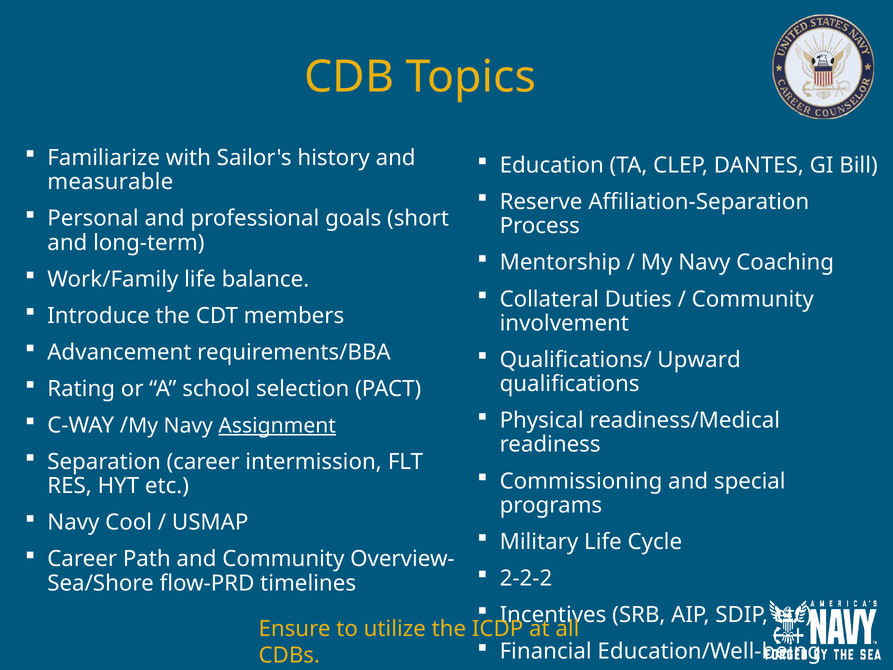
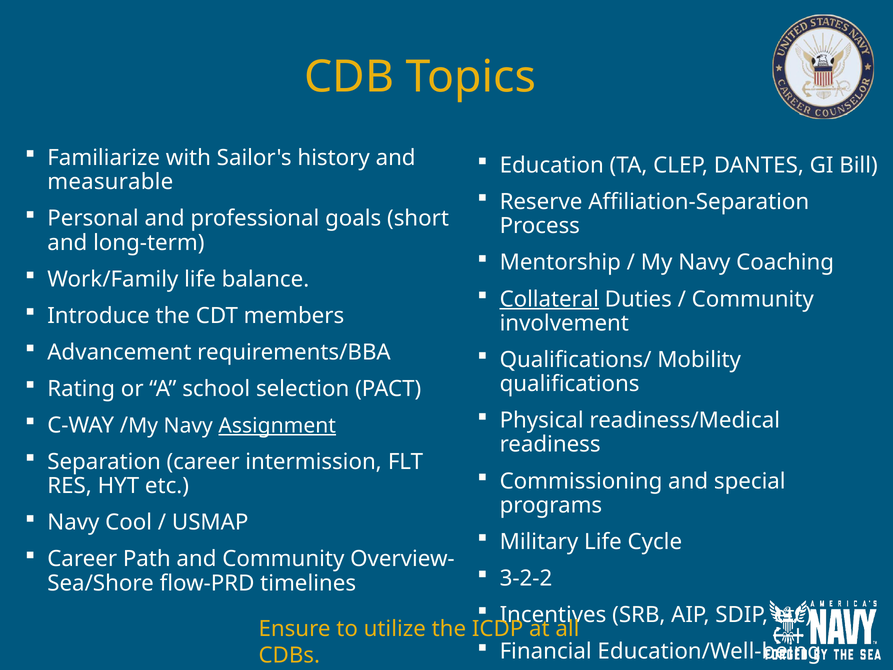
Collateral underline: none -> present
Upward: Upward -> Mobility
2-2-2: 2-2-2 -> 3-2-2
